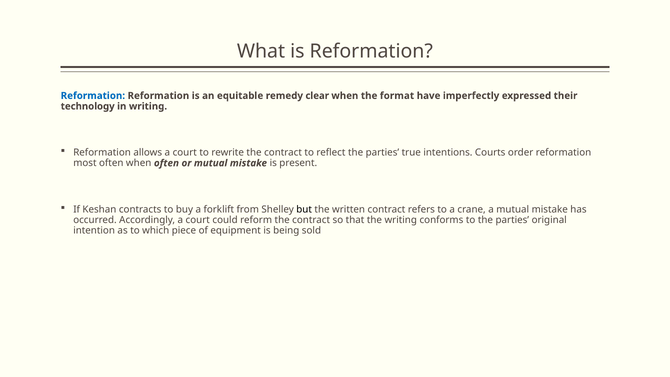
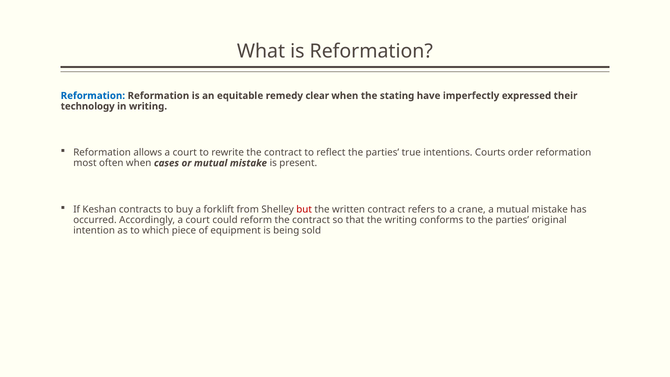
format: format -> stating
when often: often -> cases
but colour: black -> red
